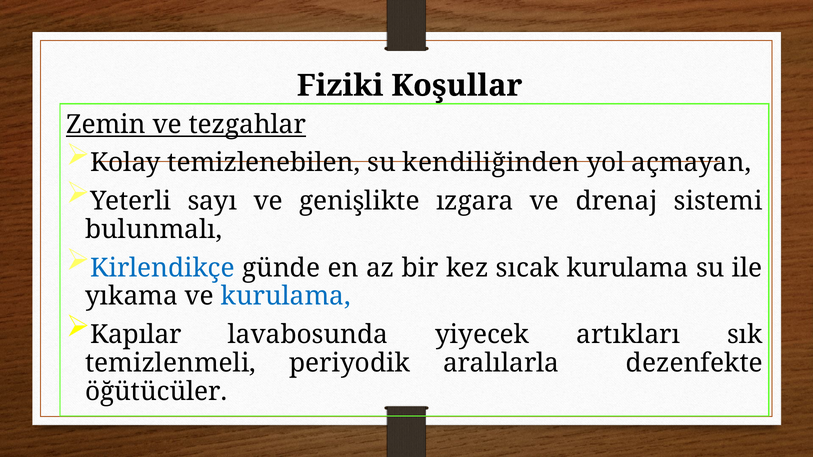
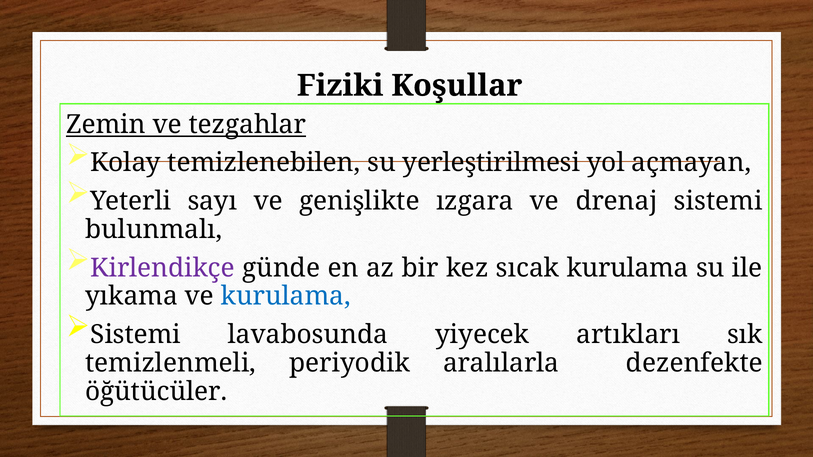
kendiliğinden: kendiliğinden -> yerleştirilmesi
Kirlendikçe colour: blue -> purple
Kapılar at (136, 335): Kapılar -> Sistemi
